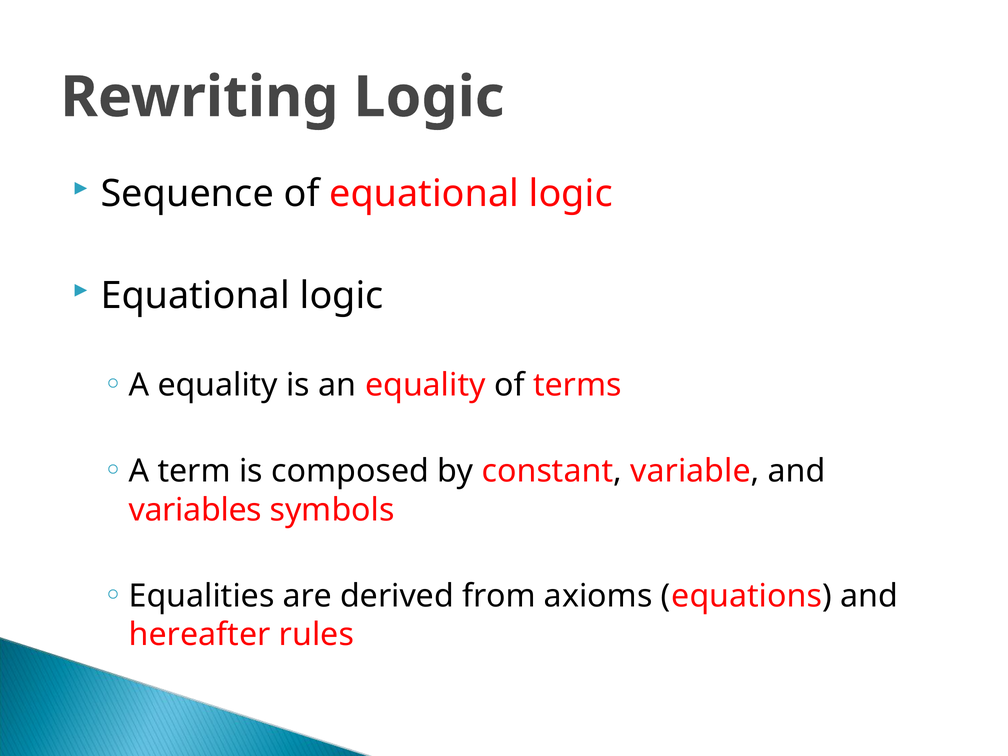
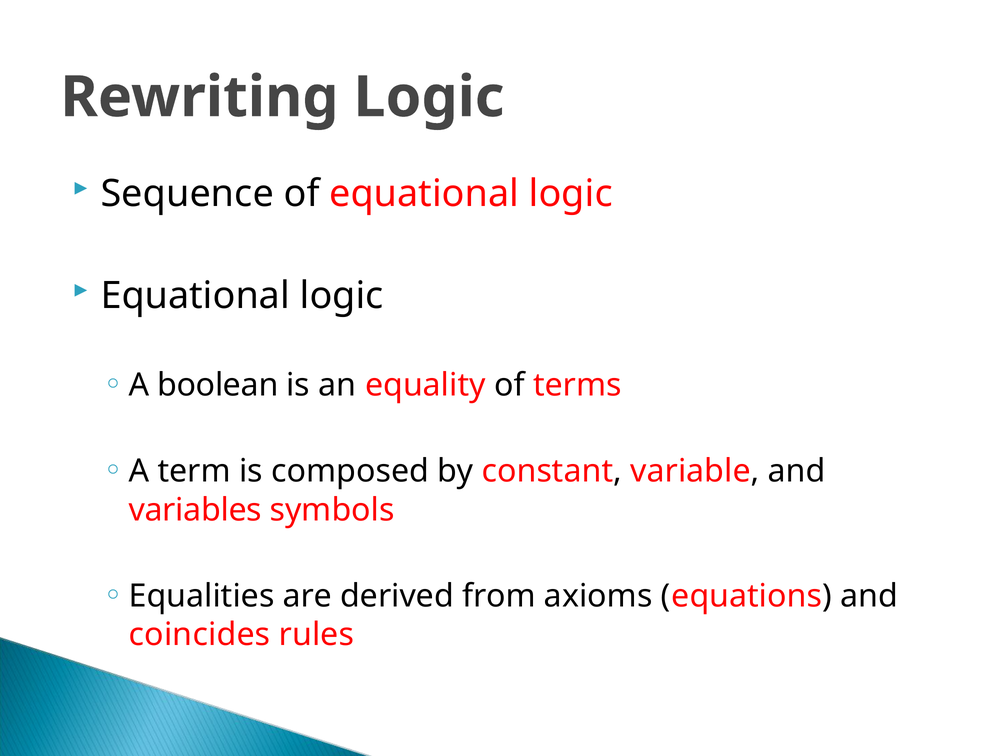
A equality: equality -> boolean
hereafter: hereafter -> coincides
